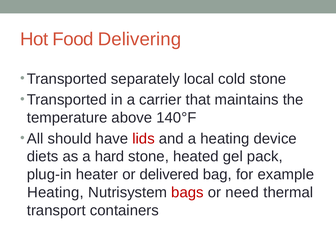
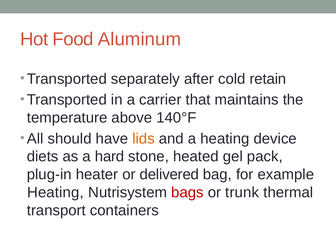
Delivering: Delivering -> Aluminum
local: local -> after
cold stone: stone -> retain
lids colour: red -> orange
need: need -> trunk
